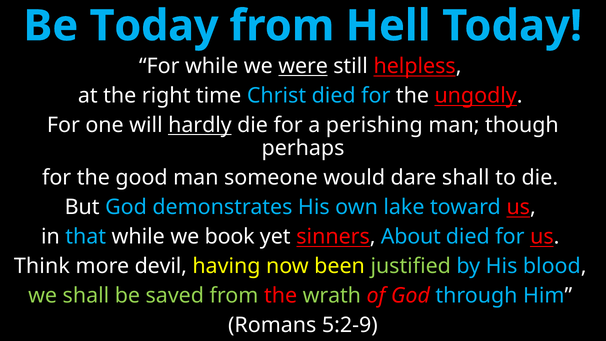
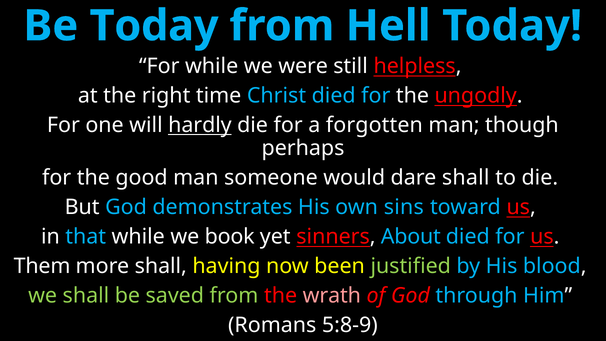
were underline: present -> none
perishing: perishing -> forgotten
lake: lake -> sins
Think: Think -> Them
more devil: devil -> shall
wrath colour: light green -> pink
5:2-9: 5:2-9 -> 5:8-9
